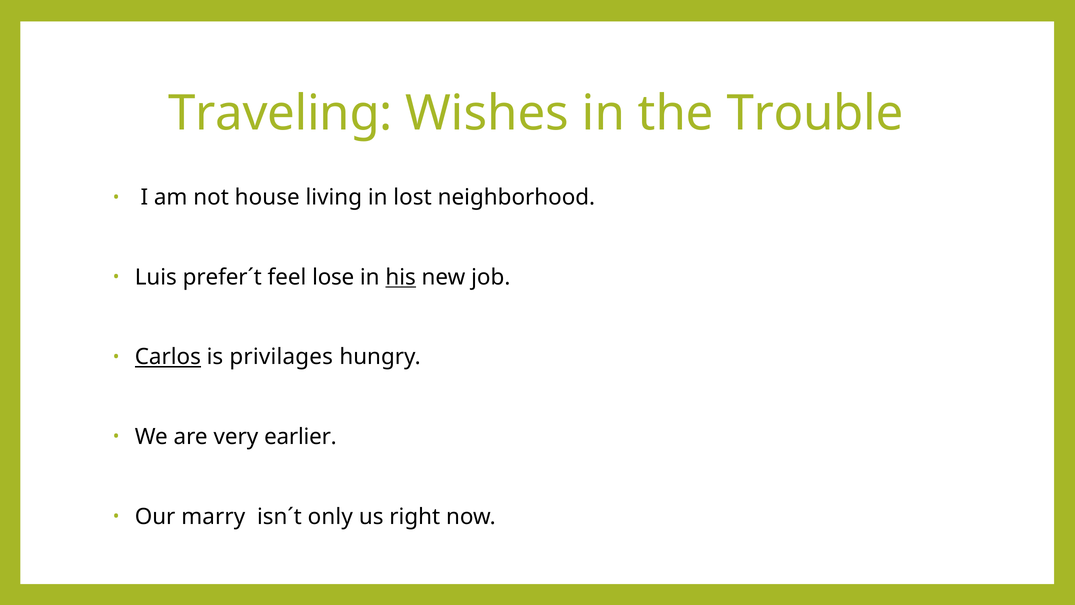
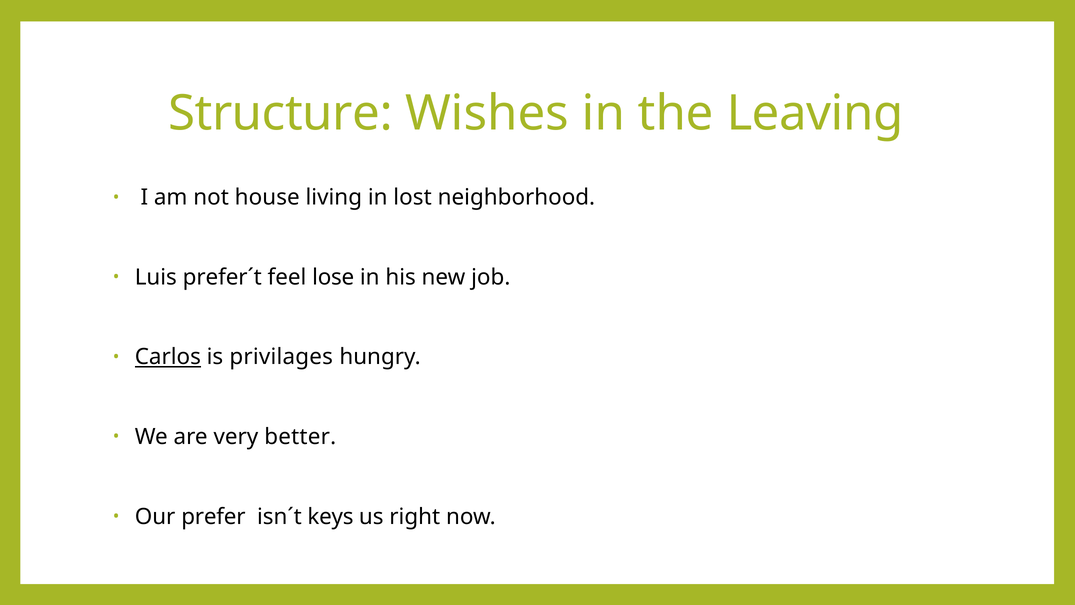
Traveling: Traveling -> Structure
Trouble: Trouble -> Leaving
his underline: present -> none
earlier: earlier -> better
marry: marry -> prefer
only: only -> keys
